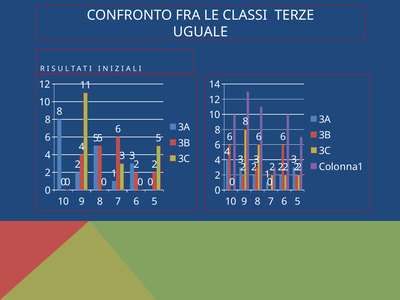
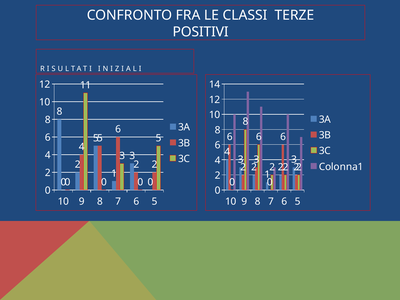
UGUALE: UGUALE -> POSITIVI
